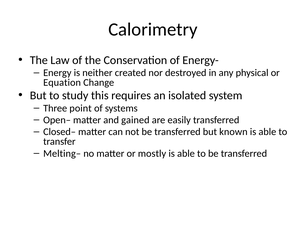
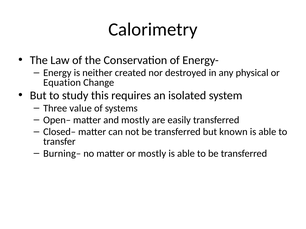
point: point -> value
and gained: gained -> mostly
Melting–: Melting– -> Burning–
